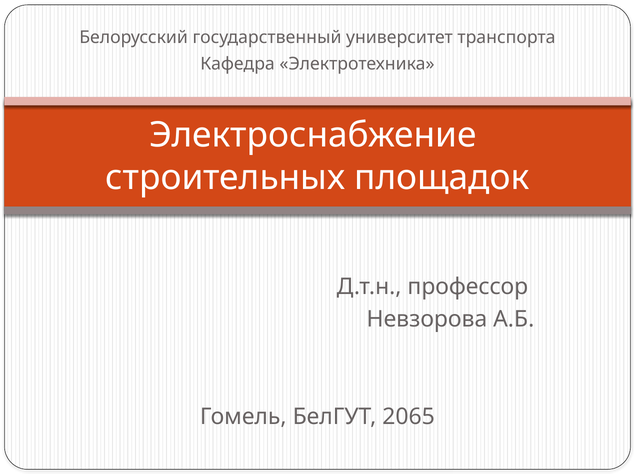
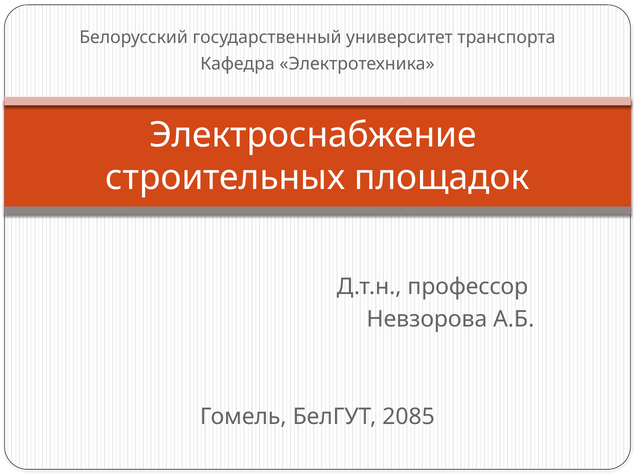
2065: 2065 -> 2085
